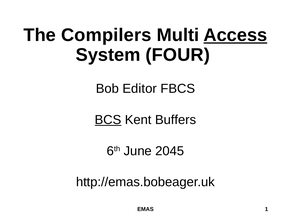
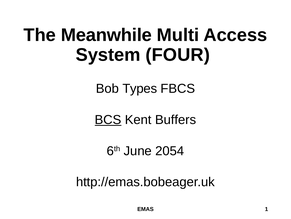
Compilers: Compilers -> Meanwhile
Access underline: present -> none
Editor: Editor -> Types
2045: 2045 -> 2054
